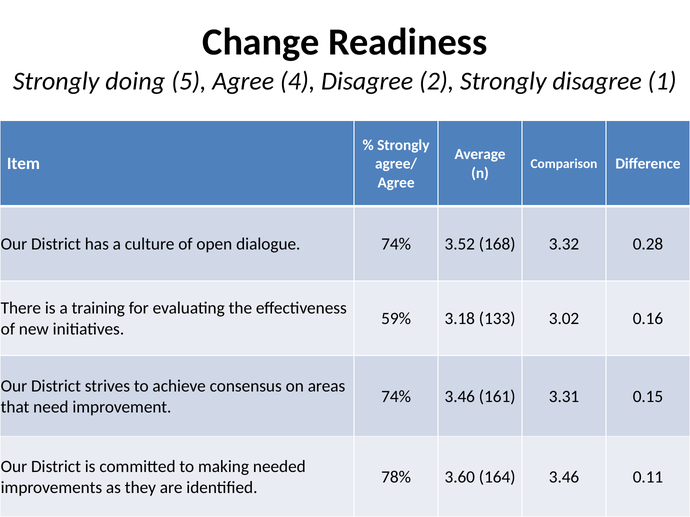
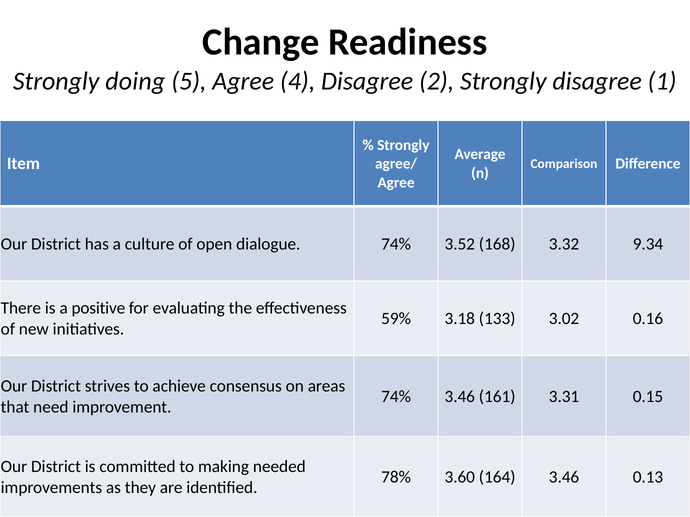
0.28: 0.28 -> 9.34
training: training -> positive
0.11: 0.11 -> 0.13
